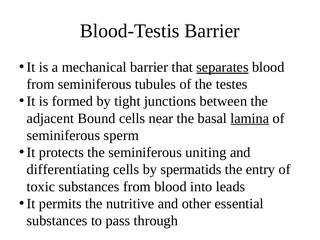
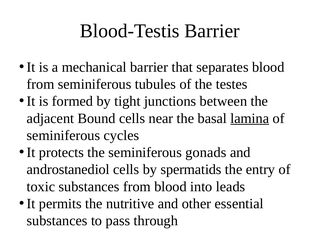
separates underline: present -> none
sperm: sperm -> cycles
uniting: uniting -> gonads
differentiating: differentiating -> androstanediol
